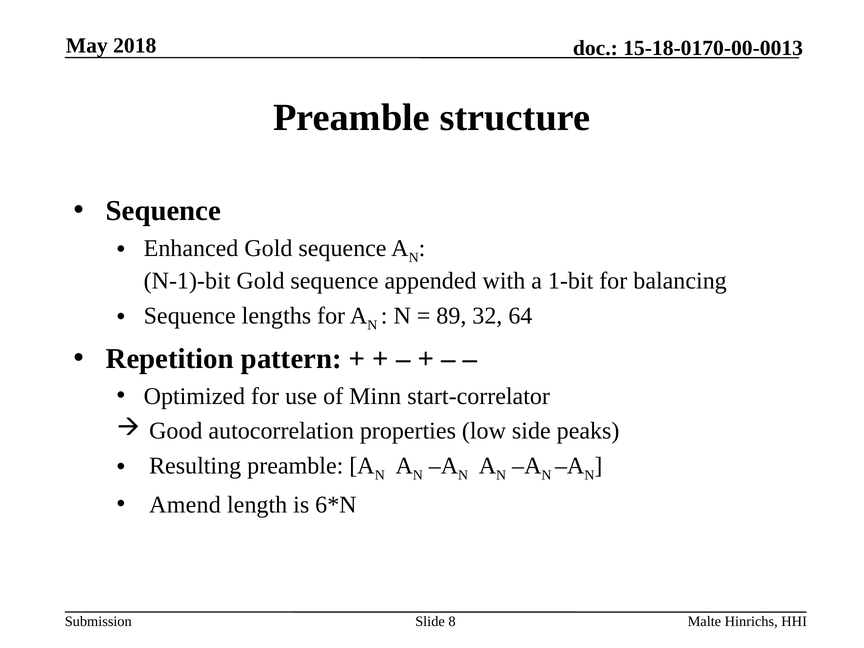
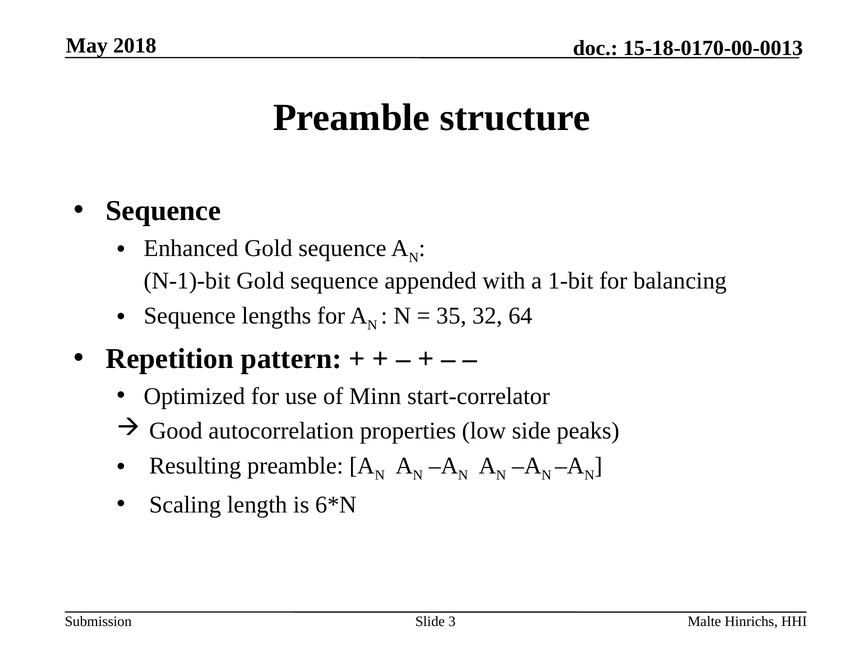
89: 89 -> 35
Amend: Amend -> Scaling
8: 8 -> 3
